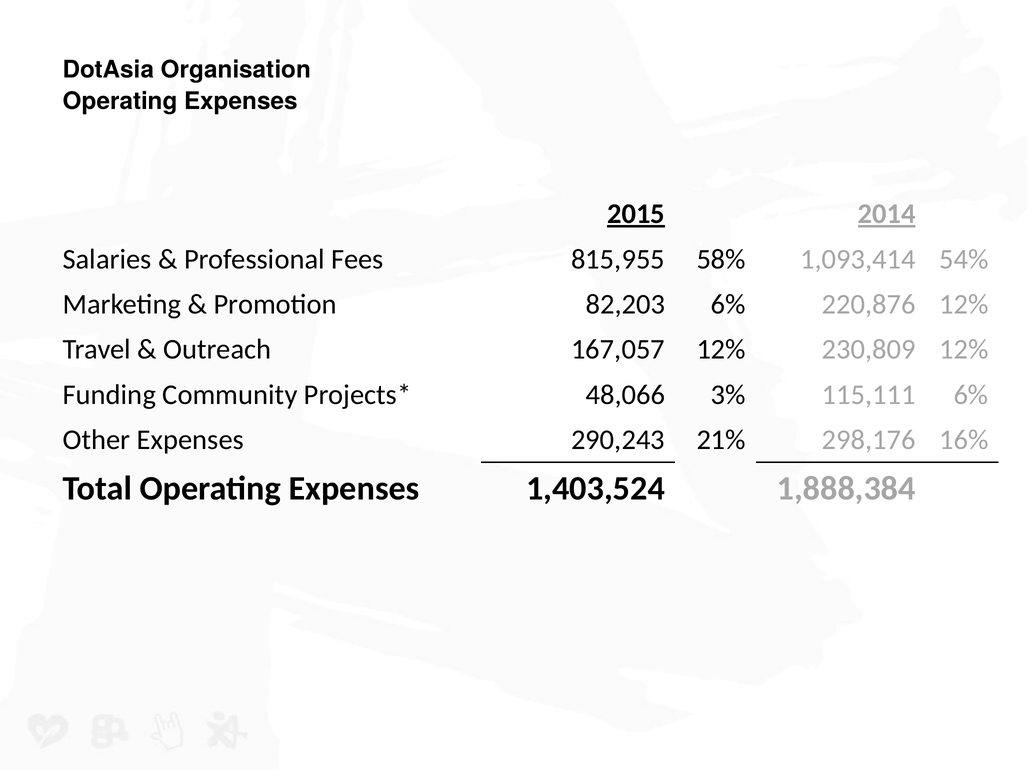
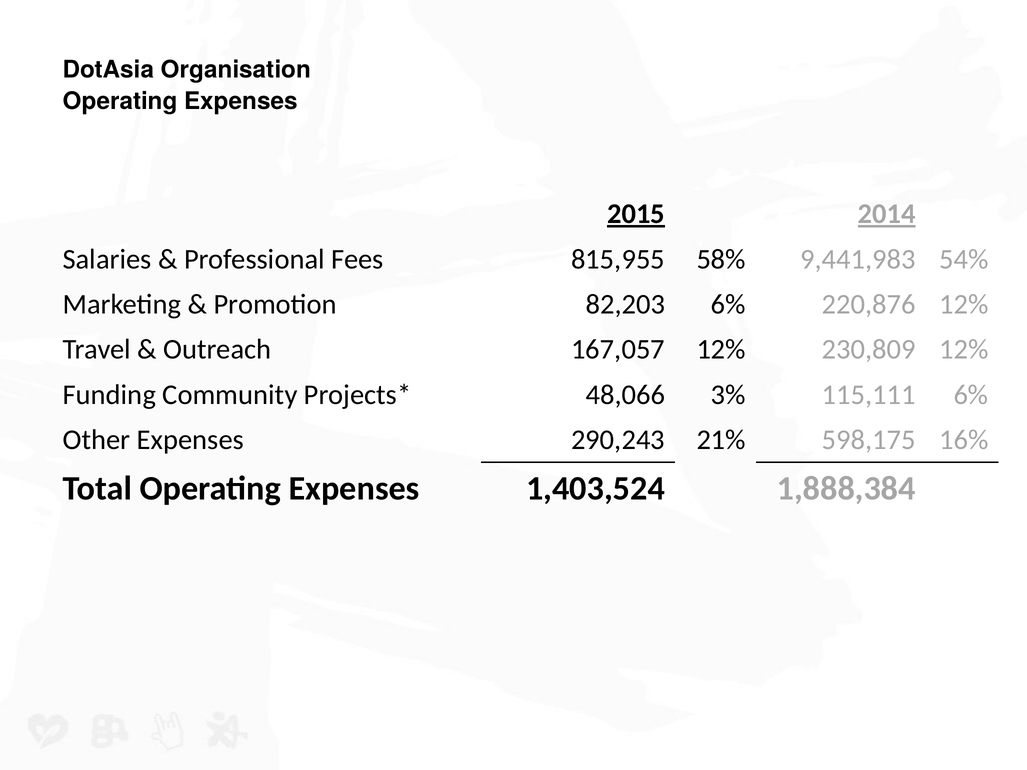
1,093,414: 1,093,414 -> 9,441,983
298,176: 298,176 -> 598,175
